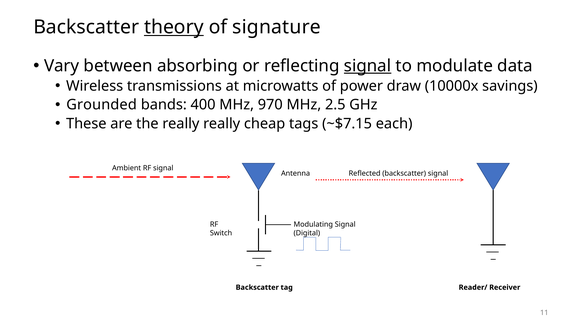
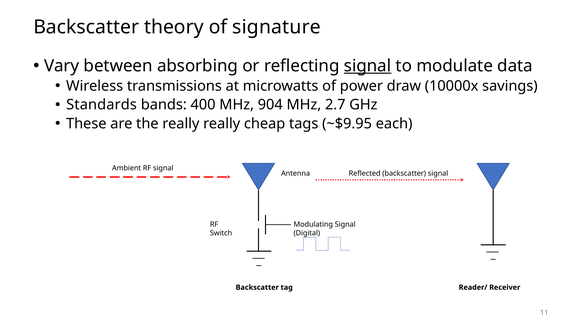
theory underline: present -> none
Grounded: Grounded -> Standards
970: 970 -> 904
2.5: 2.5 -> 2.7
~$7.15: ~$7.15 -> ~$9.95
